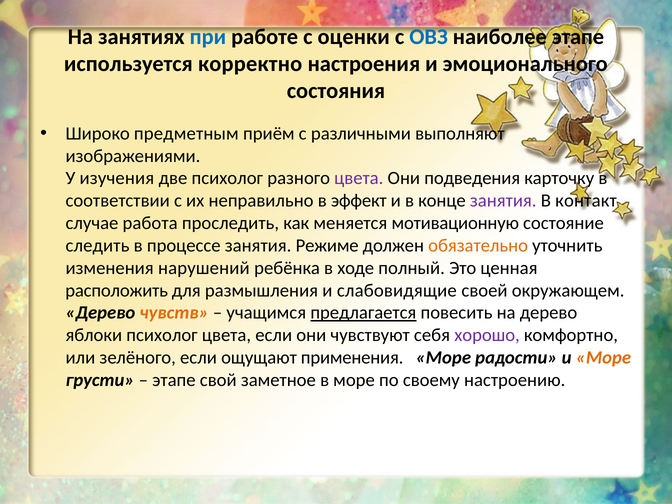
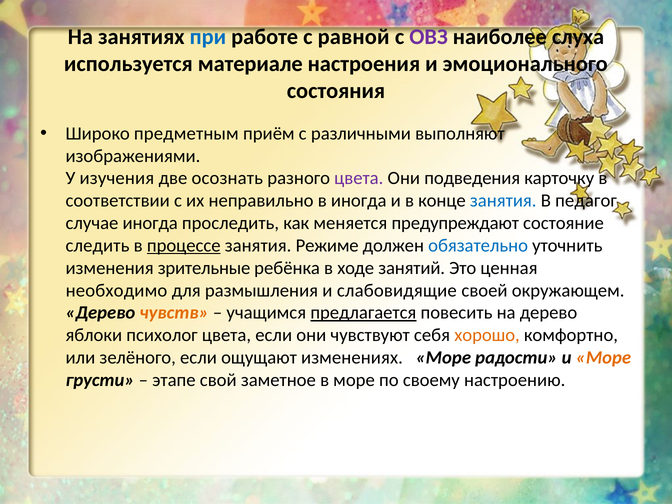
оценки: оценки -> равной
ОВЗ colour: blue -> purple
наиболее этапе: этапе -> слуха
корректно: корректно -> материале
две психолог: психолог -> осознать
в эффект: эффект -> иногда
занятия at (503, 201) colour: purple -> blue
контакт: контакт -> педагог
случае работа: работа -> иногда
мотивационную: мотивационную -> предупреждают
процессе underline: none -> present
обязательно colour: orange -> blue
нарушений: нарушений -> зрительные
полный: полный -> занятий
расположить: расположить -> необходимо
хорошо colour: purple -> orange
применения: применения -> изменениях
